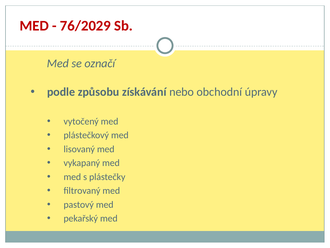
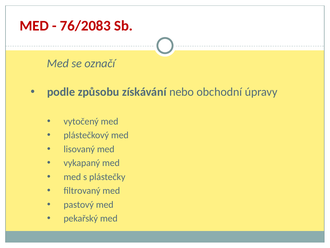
76/2029: 76/2029 -> 76/2083
